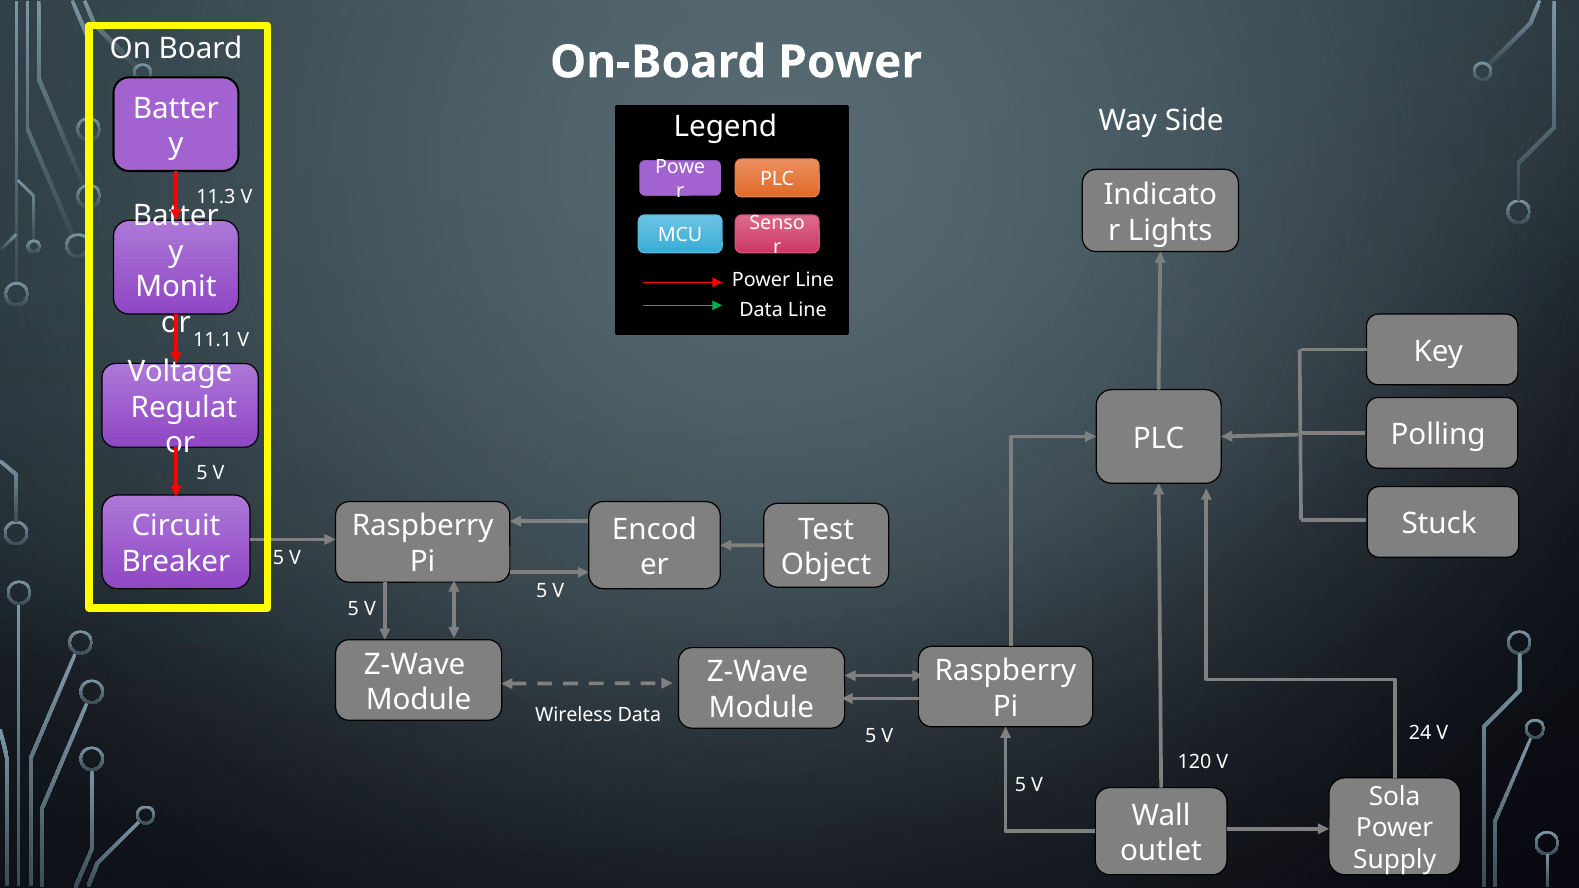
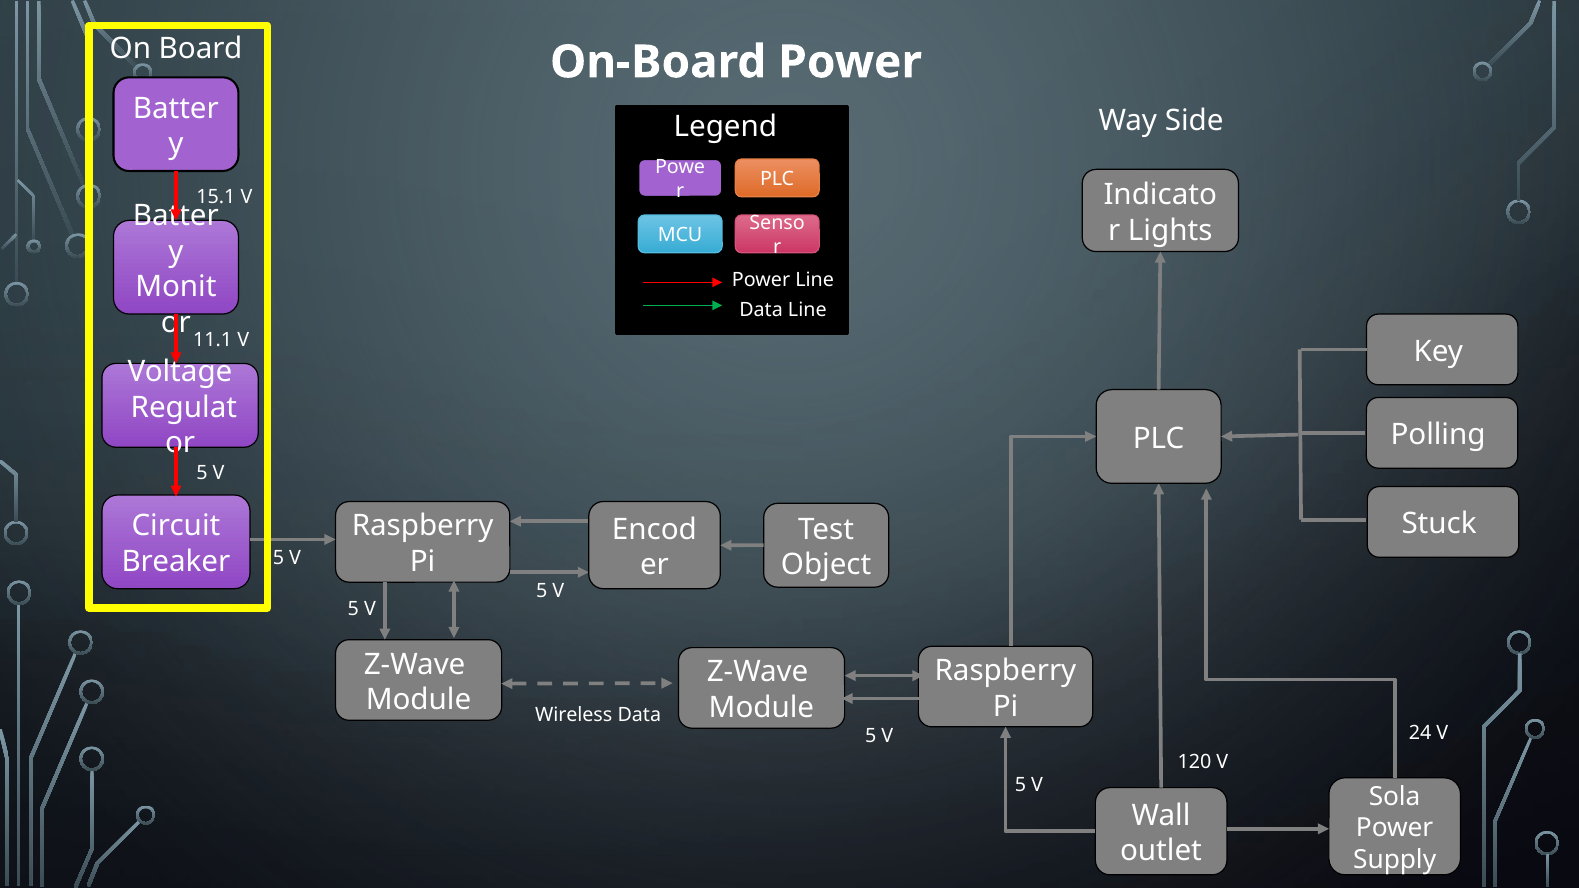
11.3: 11.3 -> 15.1
